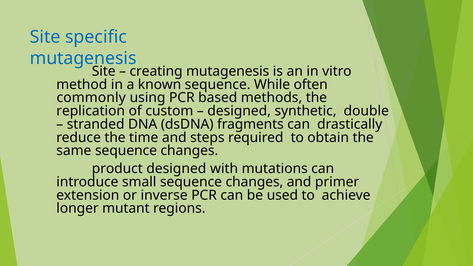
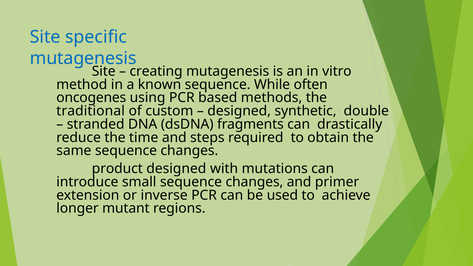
commonly: commonly -> oncogenes
replication: replication -> traditional
